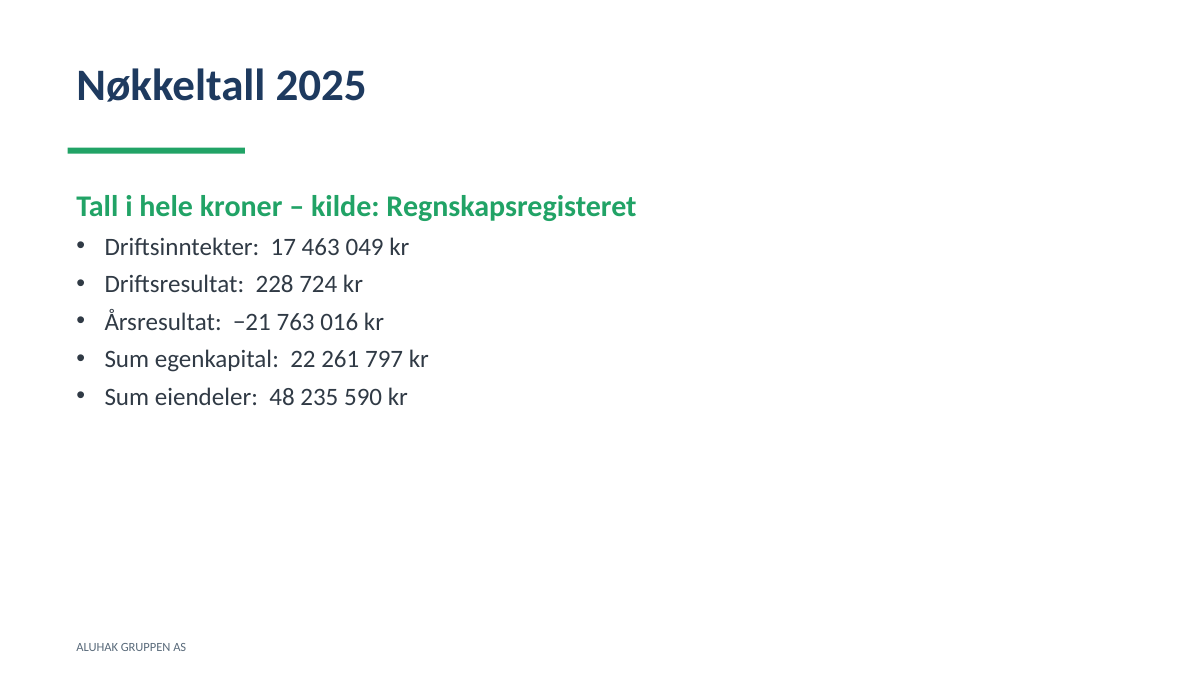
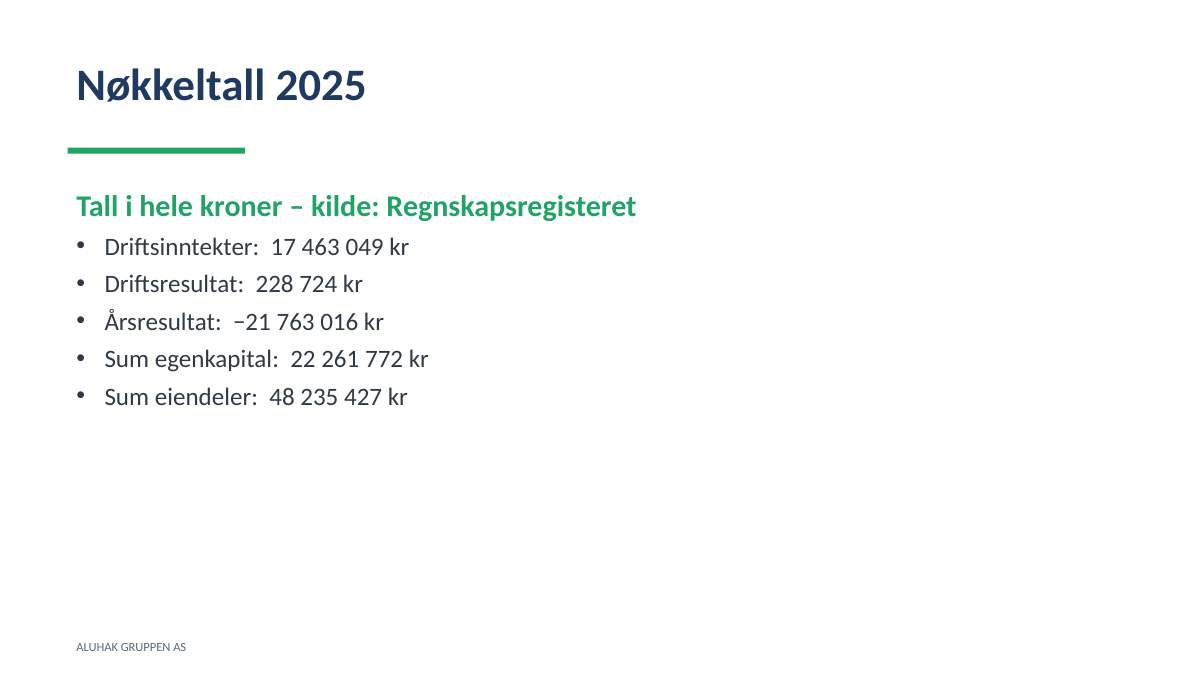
797: 797 -> 772
590: 590 -> 427
